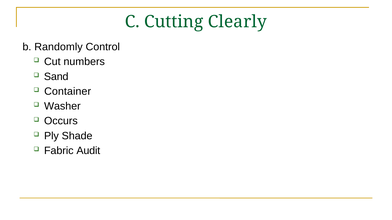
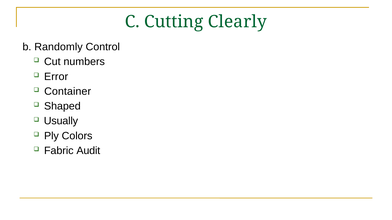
Sand: Sand -> Error
Washer: Washer -> Shaped
Occurs: Occurs -> Usually
Shade: Shade -> Colors
